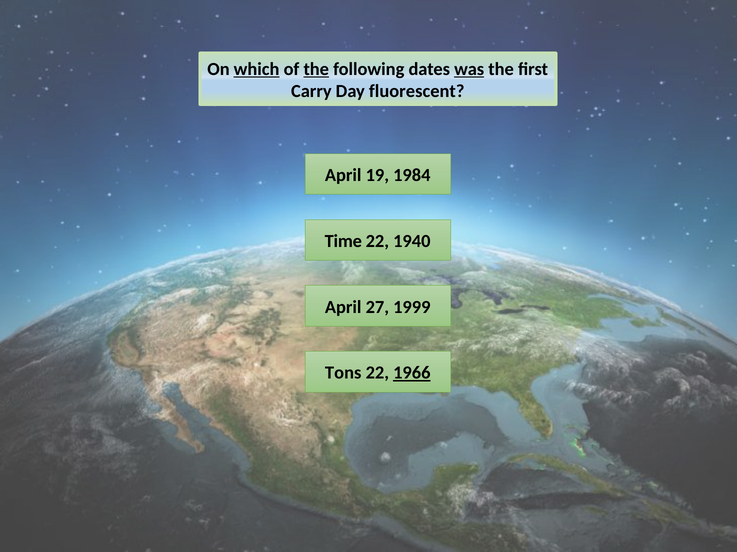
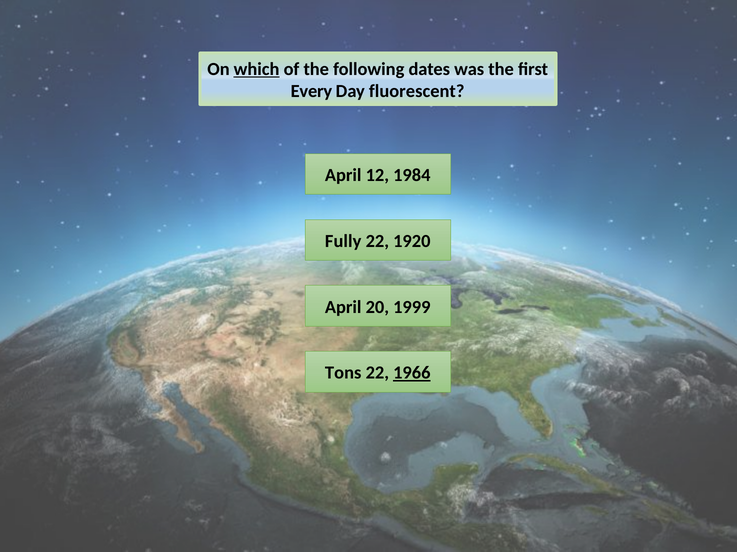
the at (316, 69) underline: present -> none
was underline: present -> none
Carry: Carry -> Every
19: 19 -> 12
Time: Time -> Fully
1940: 1940 -> 1920
27: 27 -> 20
